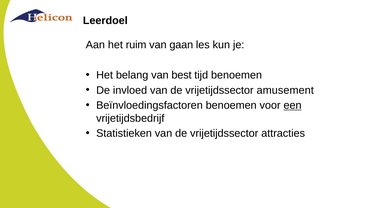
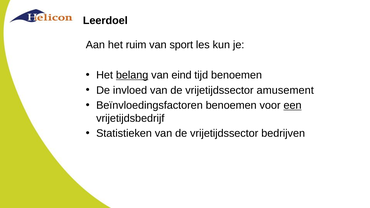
gaan: gaan -> sport
belang underline: none -> present
best: best -> eind
attracties: attracties -> bedrijven
